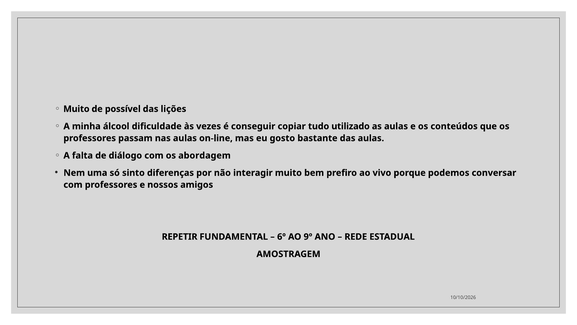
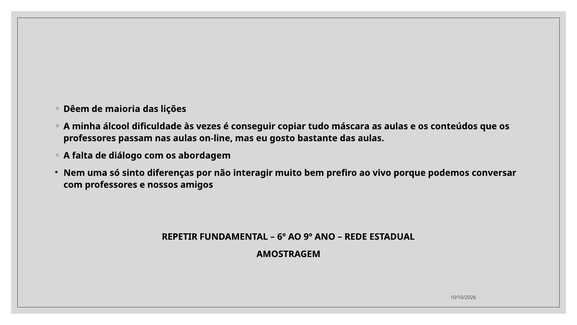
Muito at (76, 109): Muito -> Dêem
possível: possível -> maioria
utilizado: utilizado -> máscara
